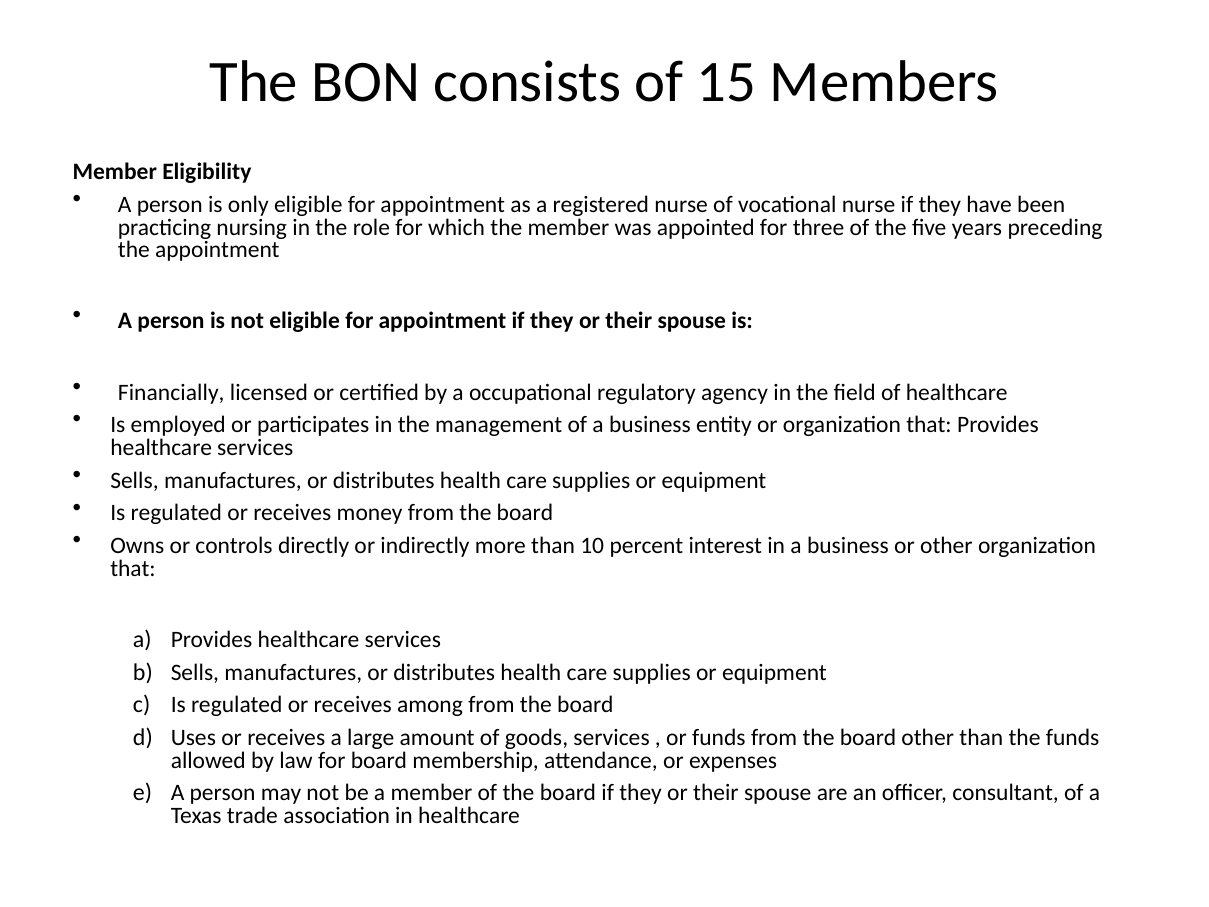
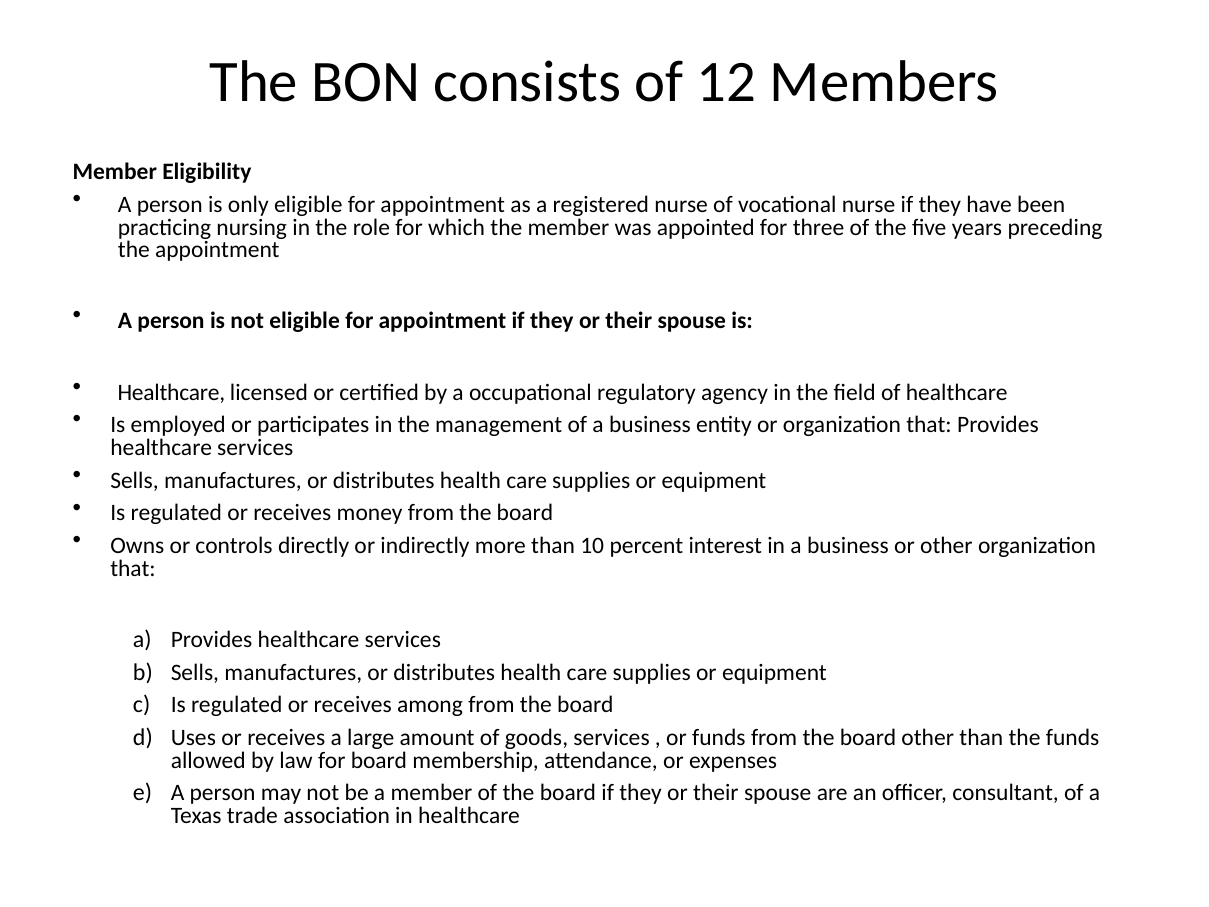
15: 15 -> 12
Financially at (171, 392): Financially -> Healthcare
